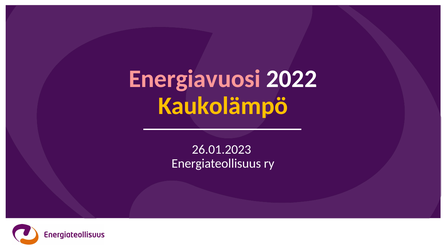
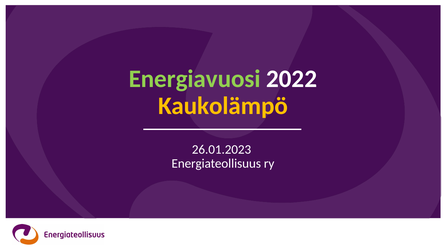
Energiavuosi colour: pink -> light green
